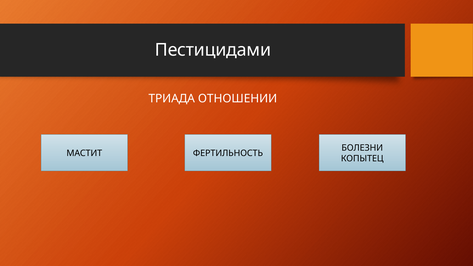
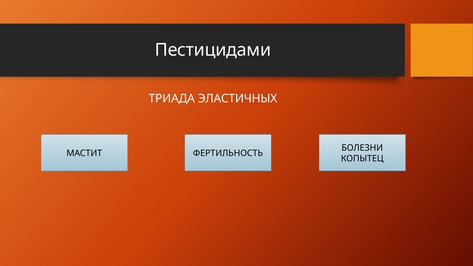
ОТНОШЕНИИ: ОТНОШЕНИИ -> ЭЛАСТИЧНЫХ
